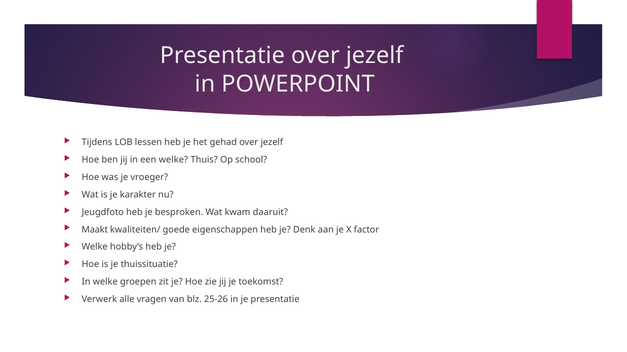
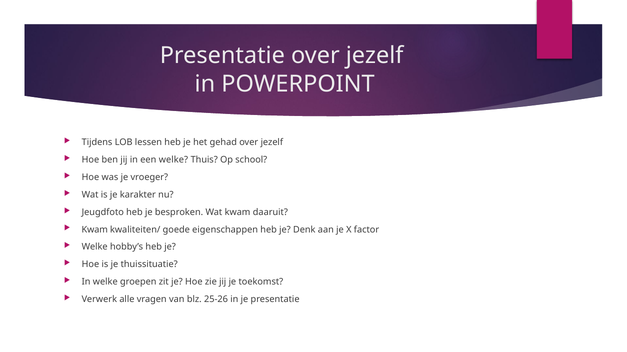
Maakt at (95, 230): Maakt -> Kwam
